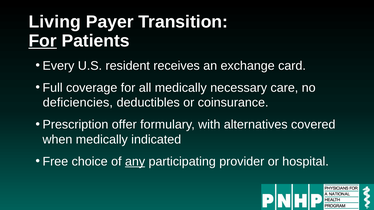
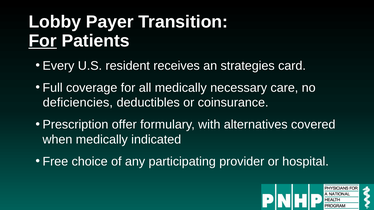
Living: Living -> Lobby
exchange: exchange -> strategies
any underline: present -> none
